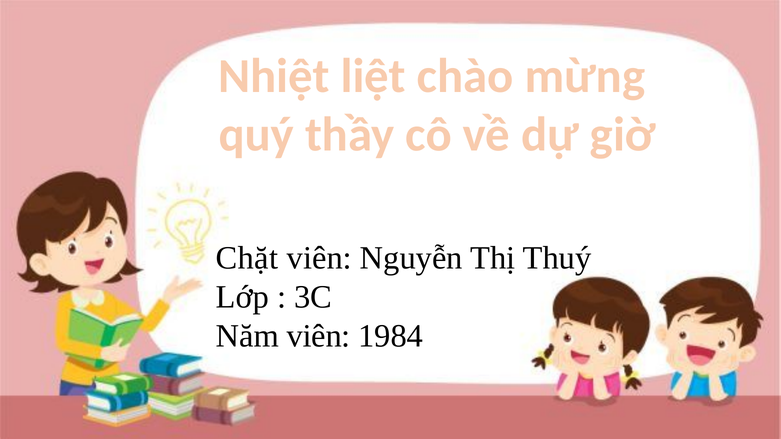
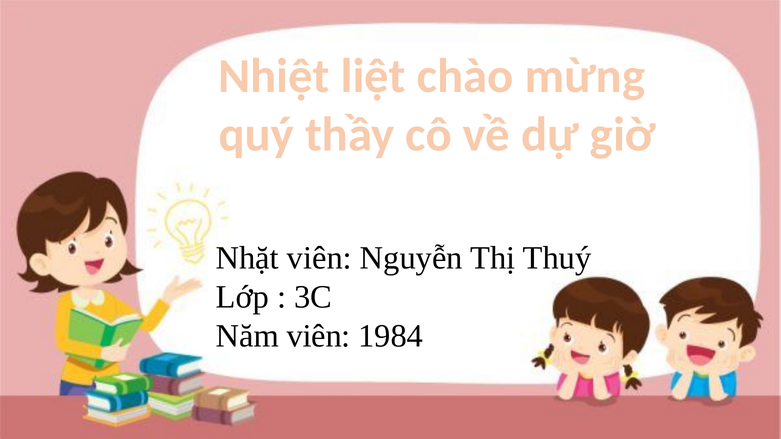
Chặt: Chặt -> Nhặt
